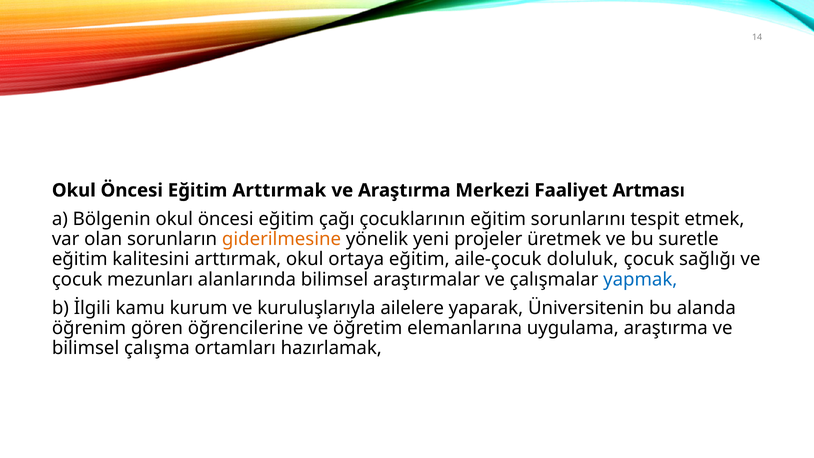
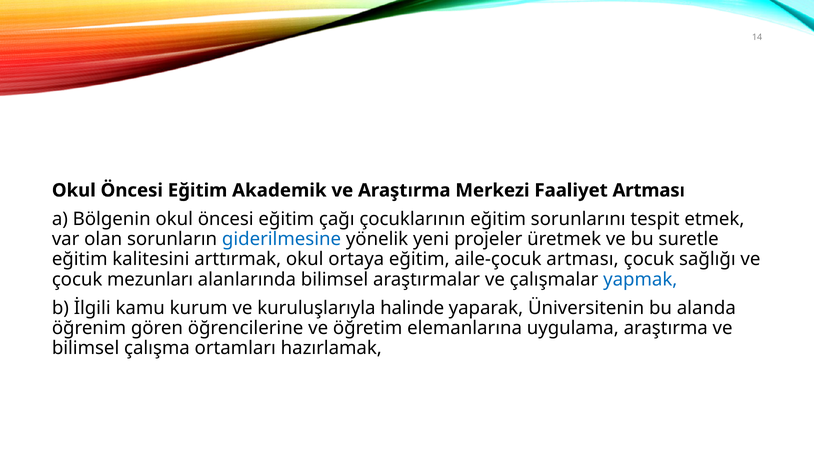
Eğitim Arttırmak: Arttırmak -> Akademik
giderilmesine colour: orange -> blue
aile-çocuk doluluk: doluluk -> artması
ailelere: ailelere -> halinde
